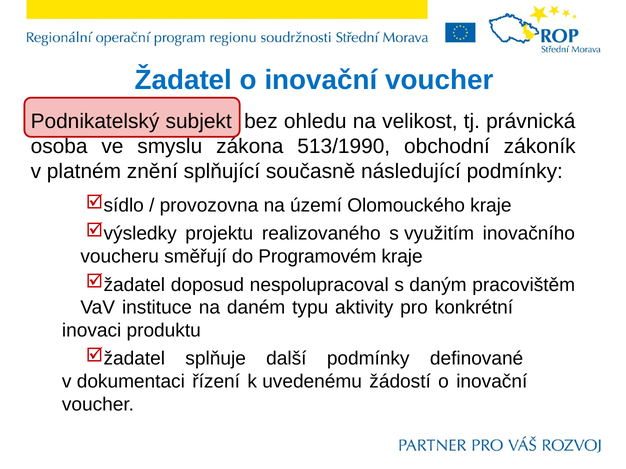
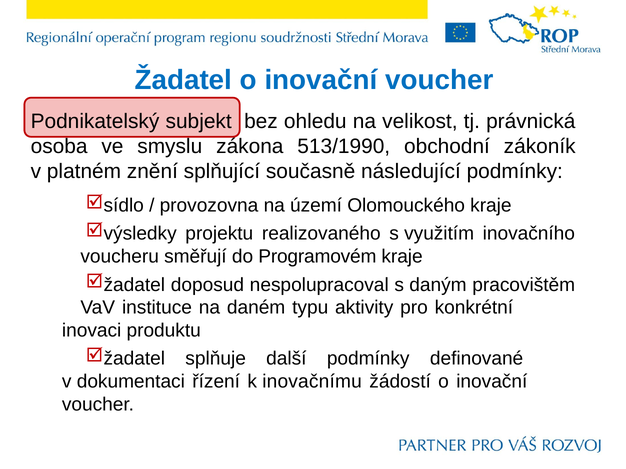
uvedenému: uvedenému -> inovačnímu
